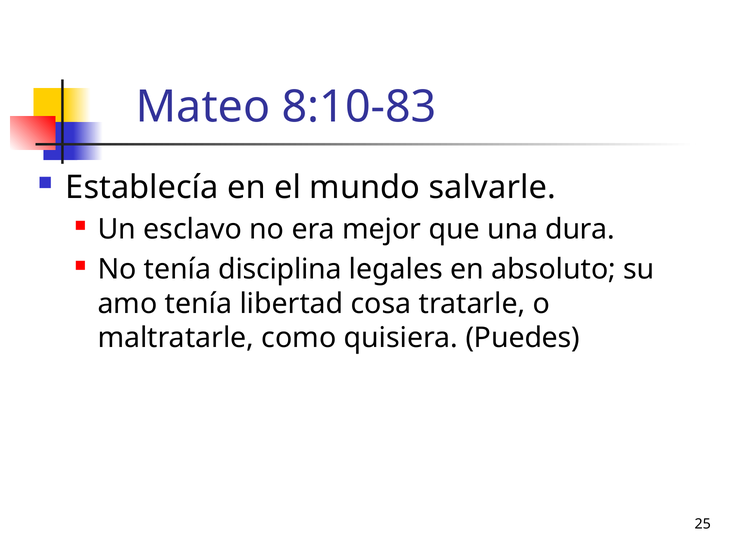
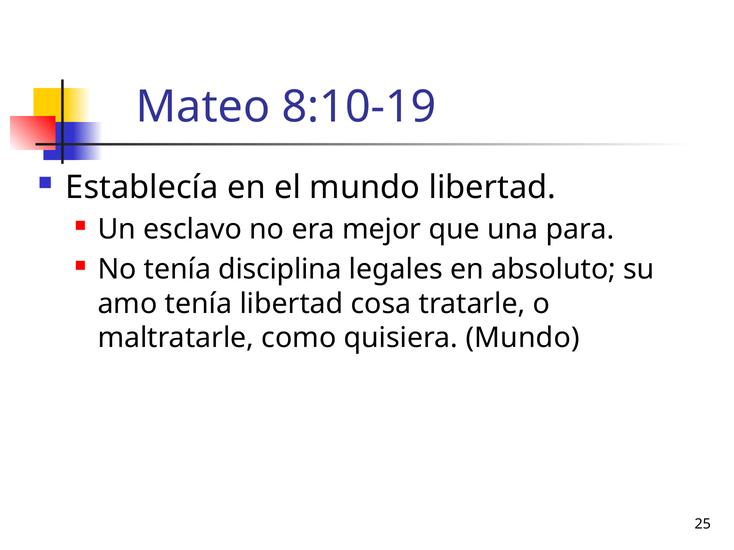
8:10-83: 8:10-83 -> 8:10-19
mundo salvarle: salvarle -> libertad
dura: dura -> para
quisiera Puedes: Puedes -> Mundo
